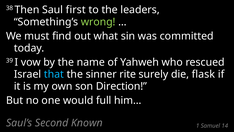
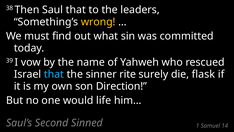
Saul first: first -> that
wrong colour: light green -> yellow
full: full -> life
Known: Known -> Sinned
